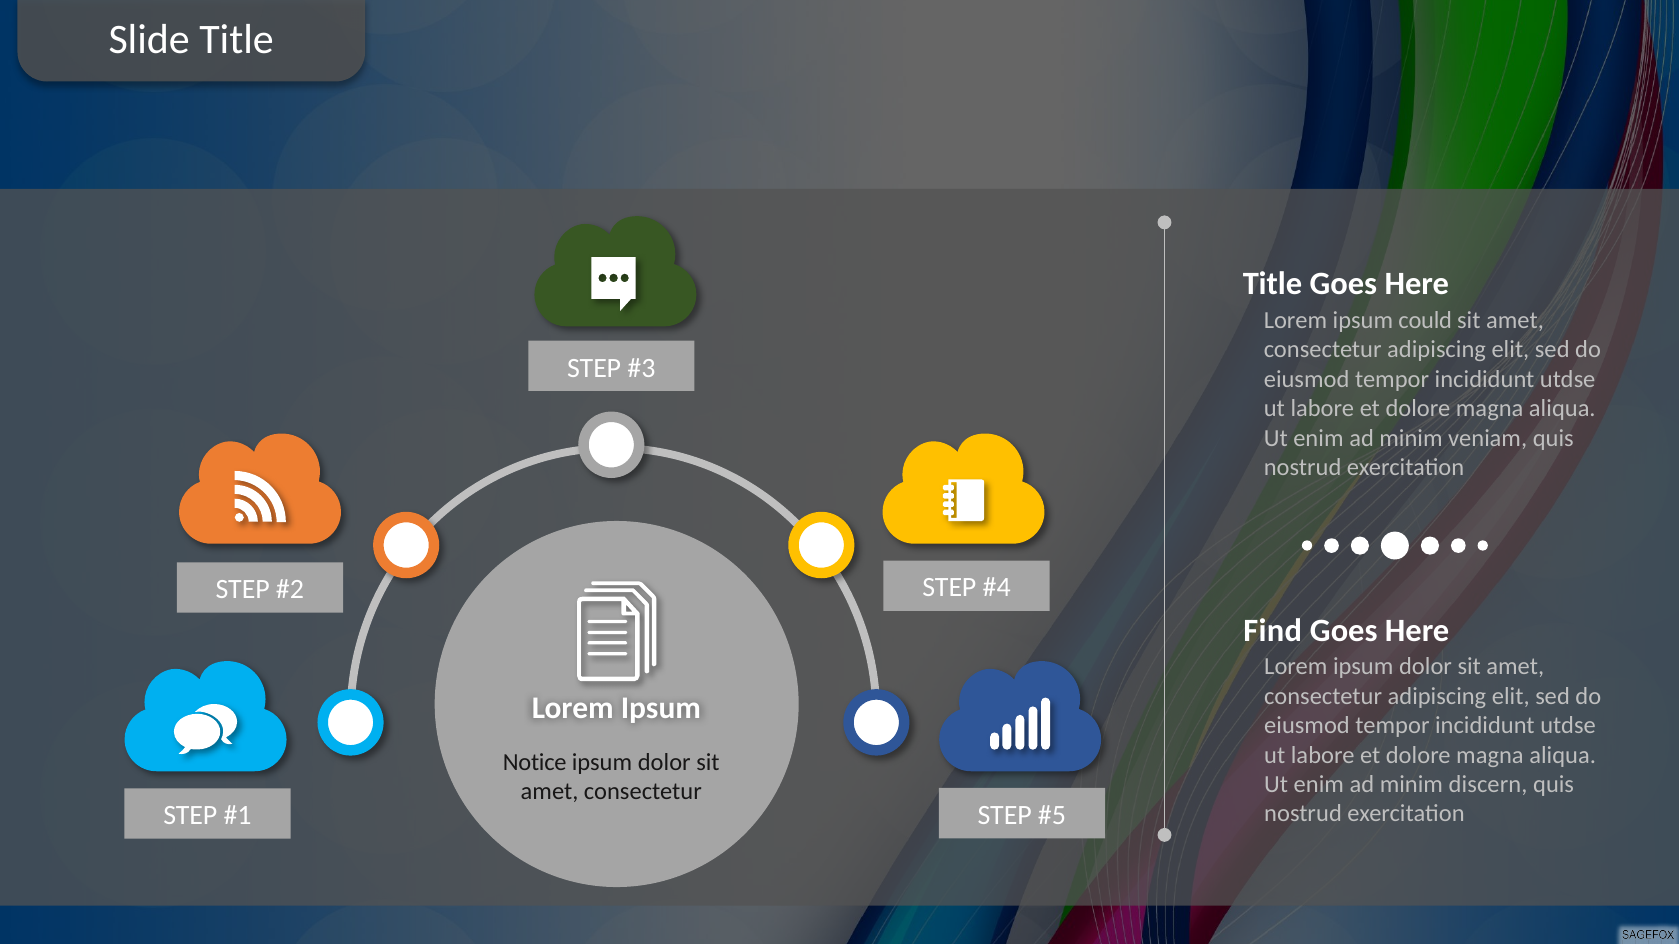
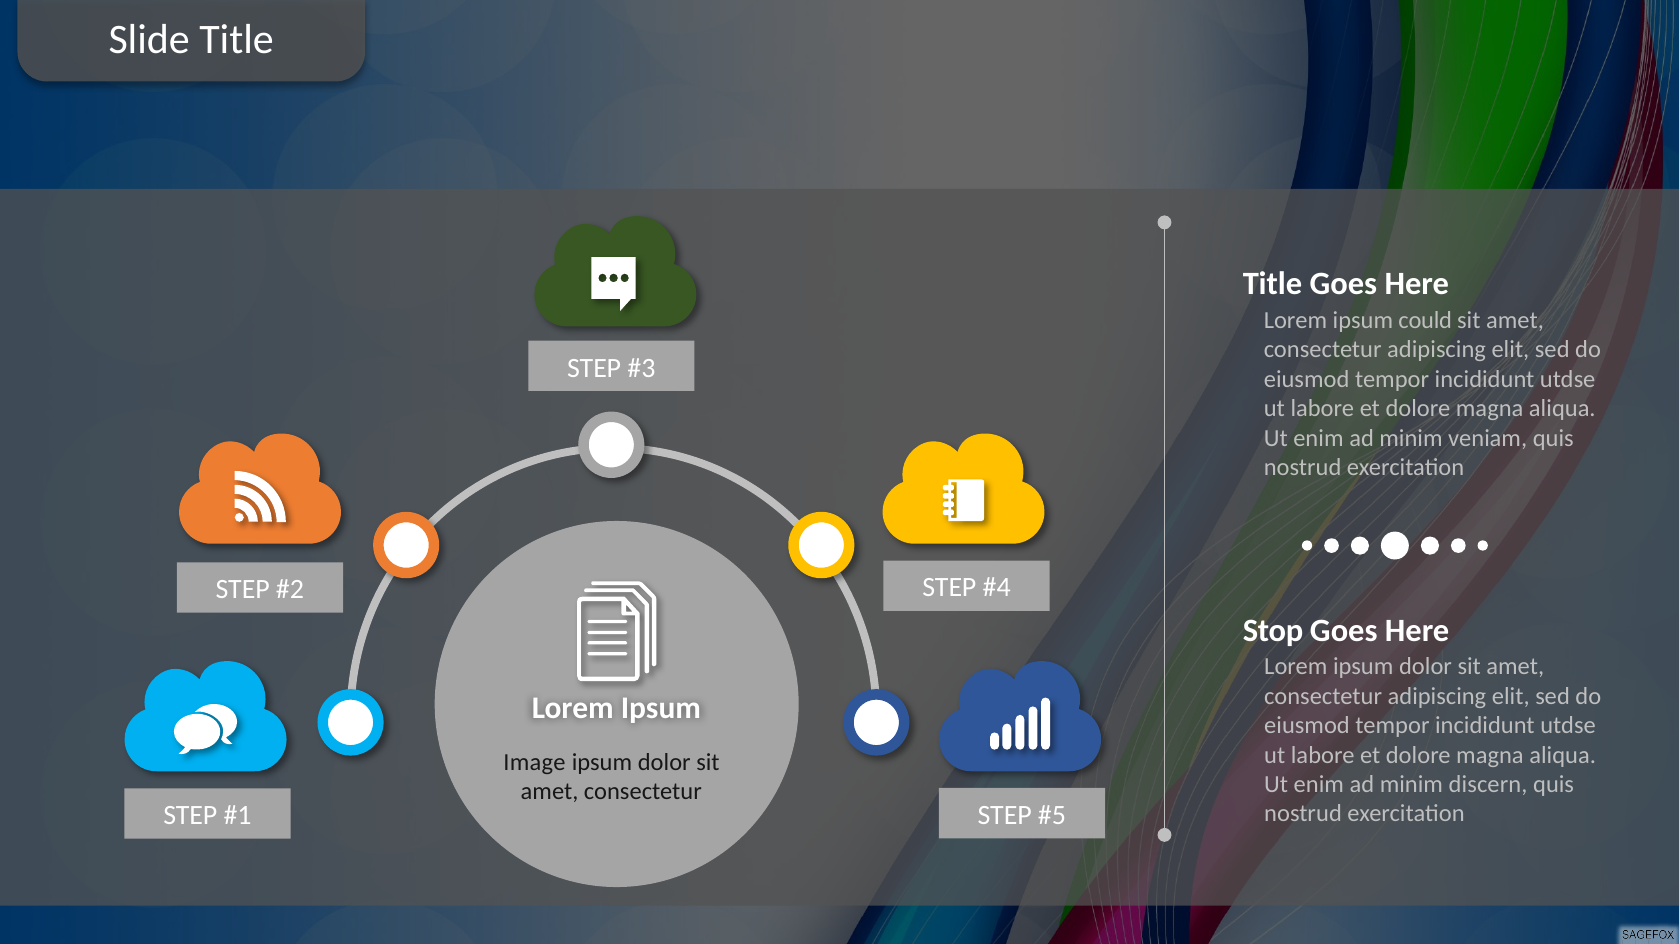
Find: Find -> Stop
Notice: Notice -> Image
